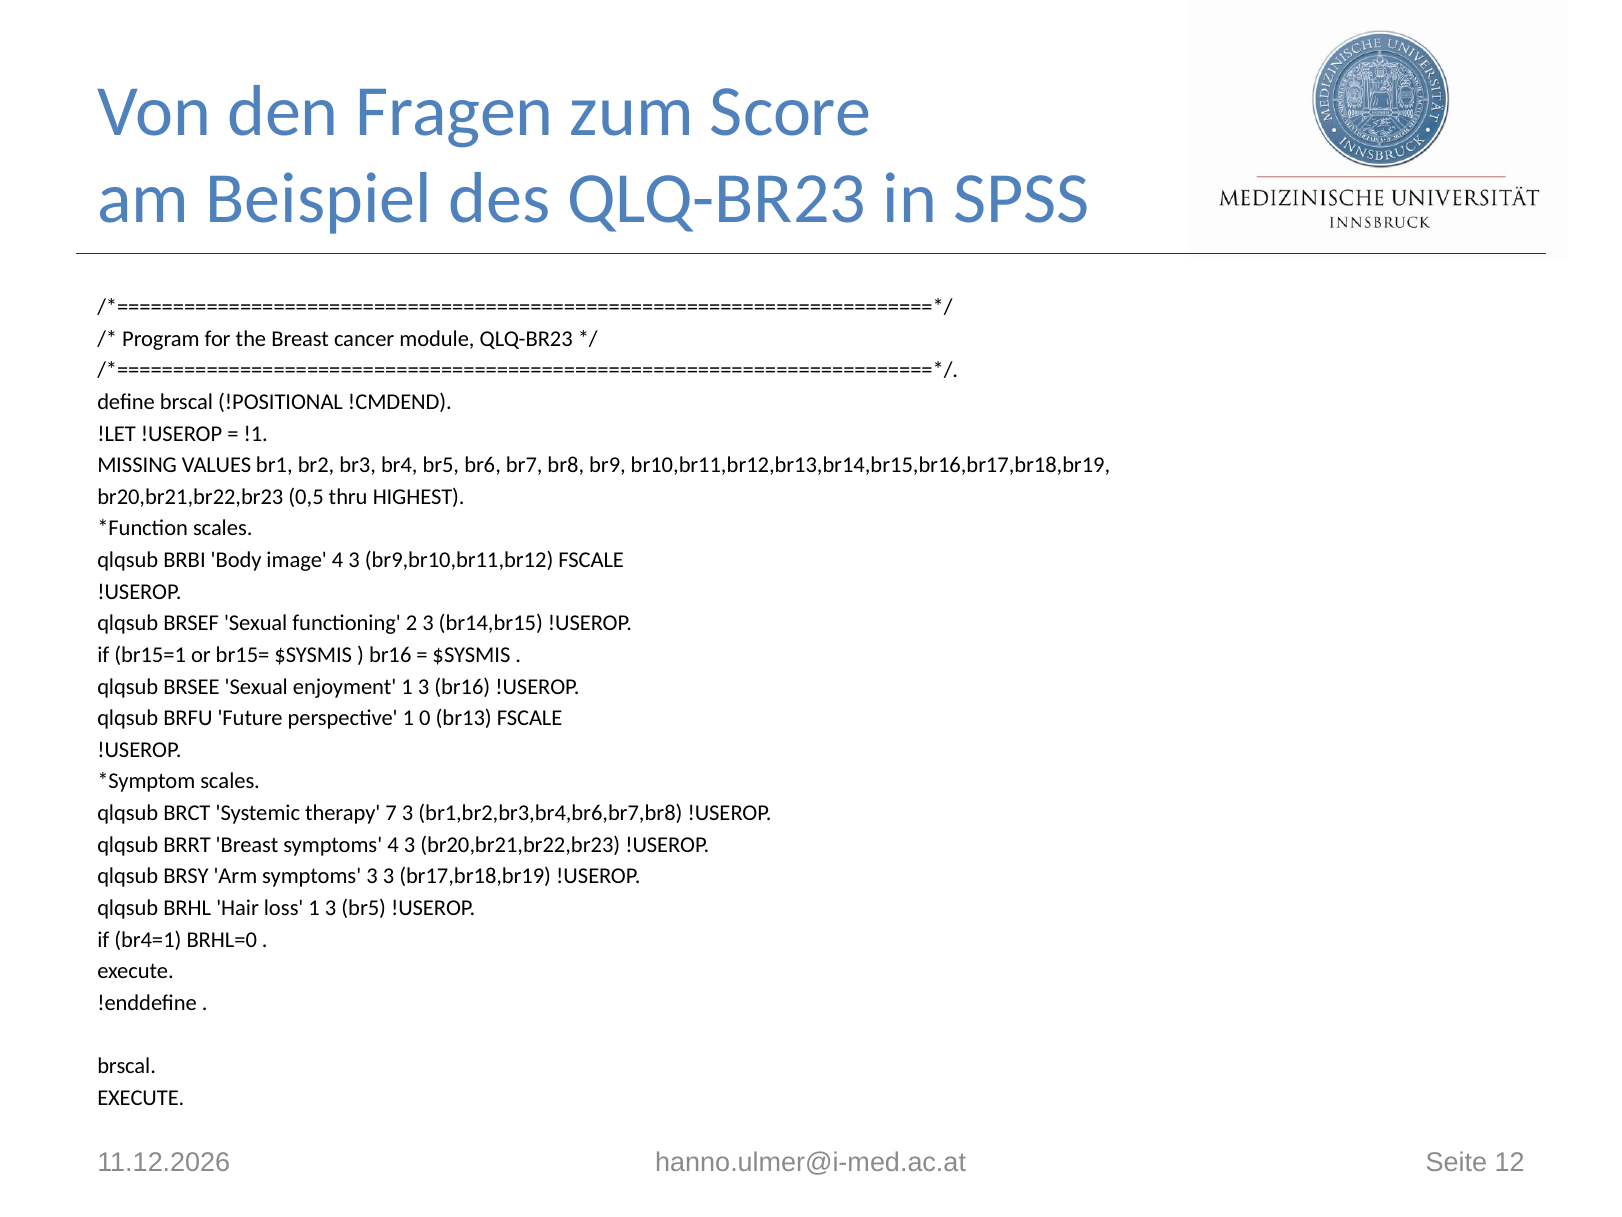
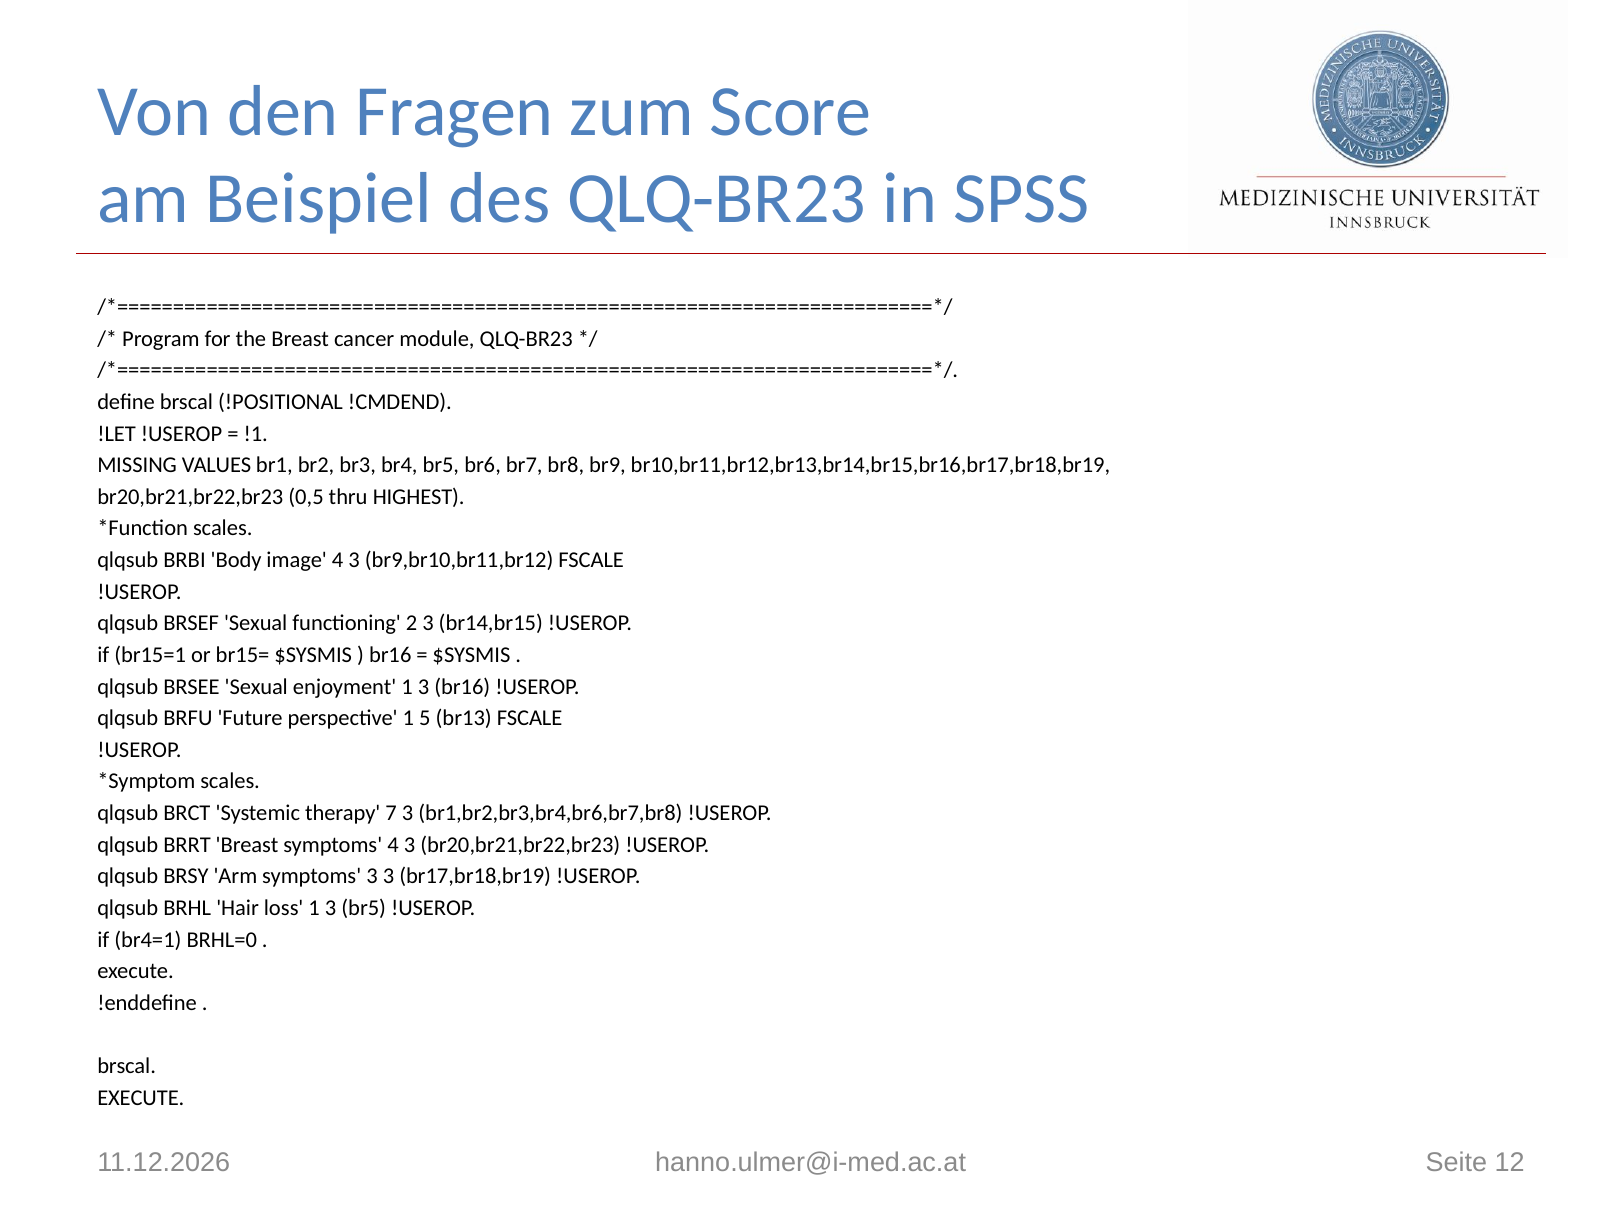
0: 0 -> 5
